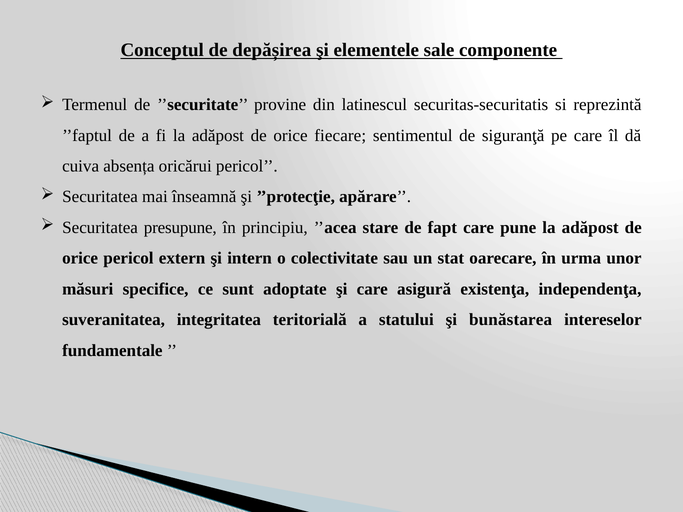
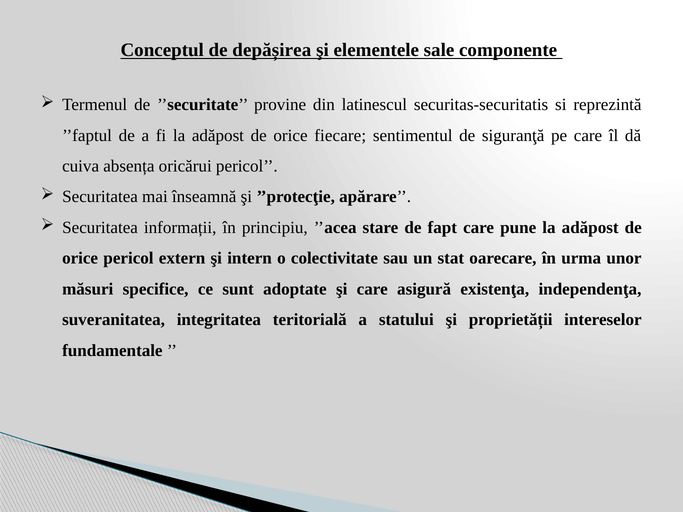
presupune: presupune -> informații
bunăstarea: bunăstarea -> proprietății
